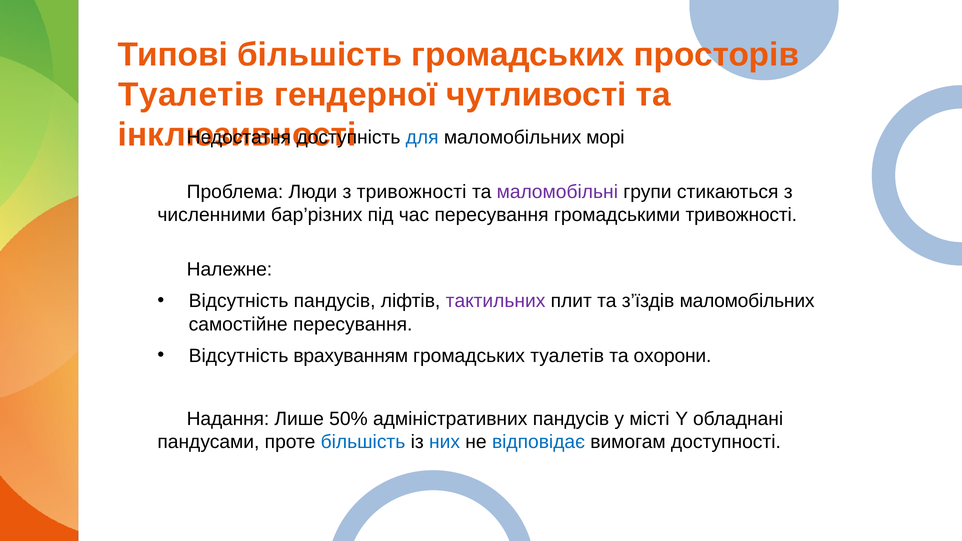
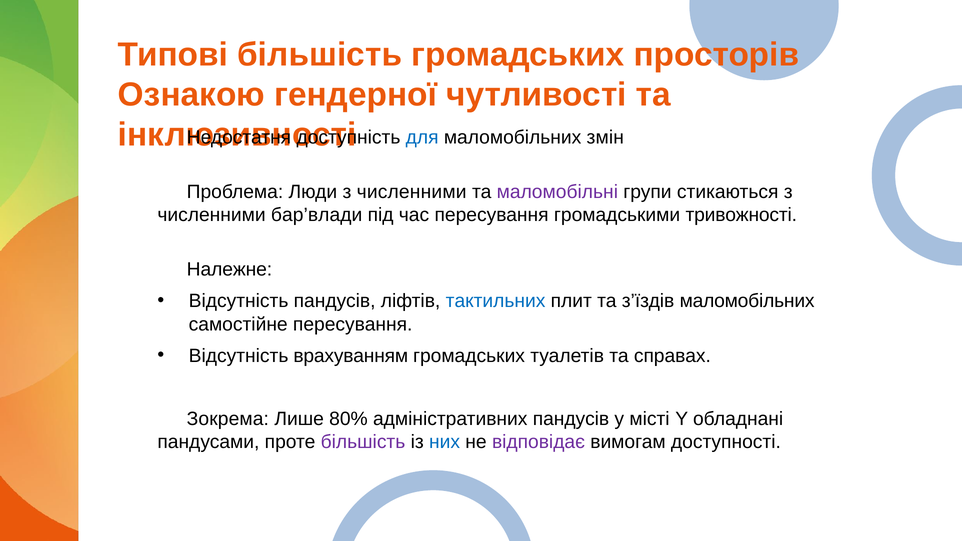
Туалетів at (191, 95): Туалетів -> Ознакою
морі: морі -> змін
Люди з тривожності: тривожності -> численними
бар’різних: бар’різних -> бар’влади
тактильних colour: purple -> blue
охорони: охорони -> справах
Надання: Надання -> Зокрема
50%: 50% -> 80%
більшість at (363, 442) colour: blue -> purple
відповідає colour: blue -> purple
